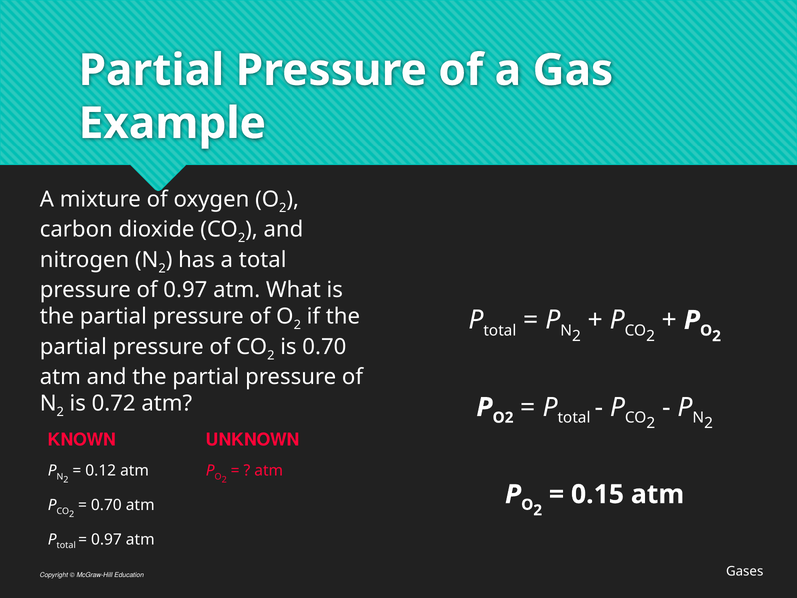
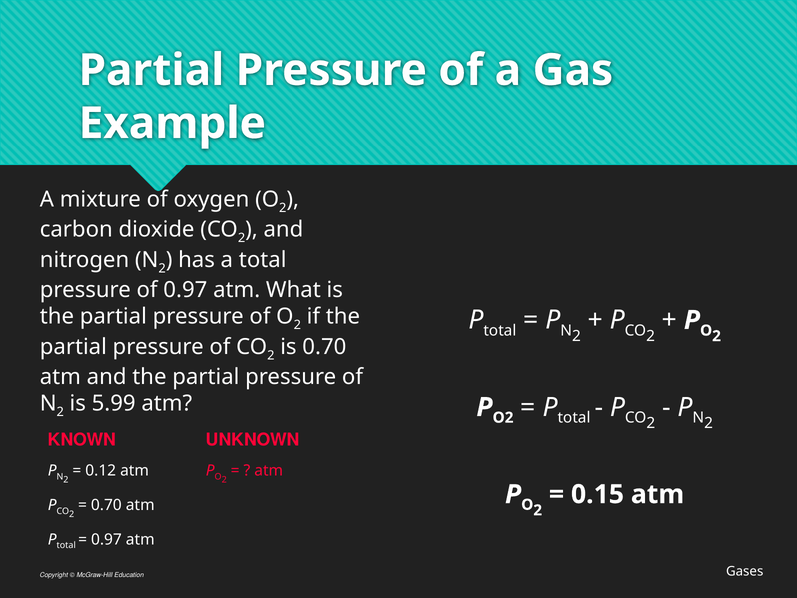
0.72: 0.72 -> 5.99
